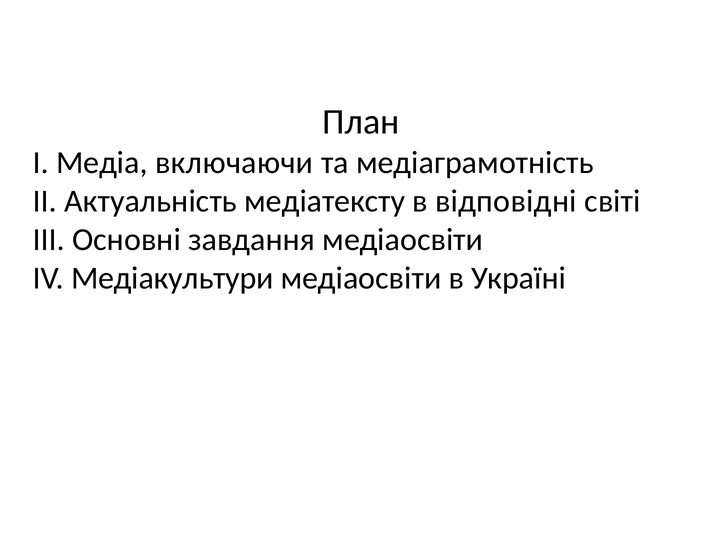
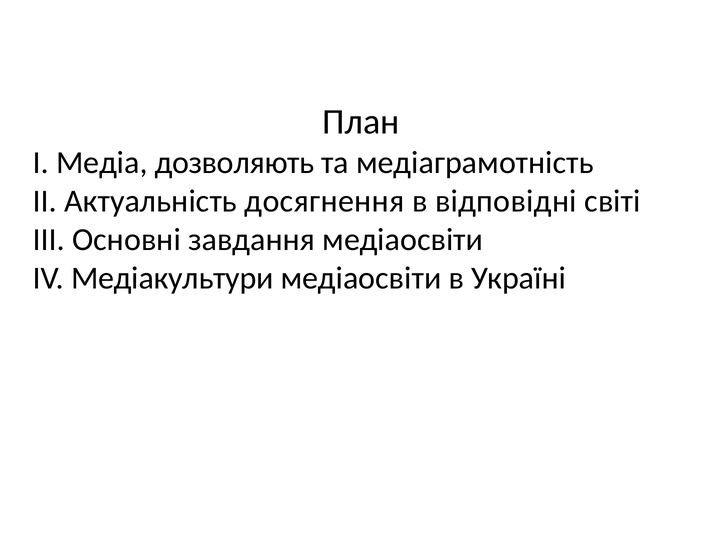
включаючи: включаючи -> дозволяють
медіатексту: медіатексту -> досягнення
